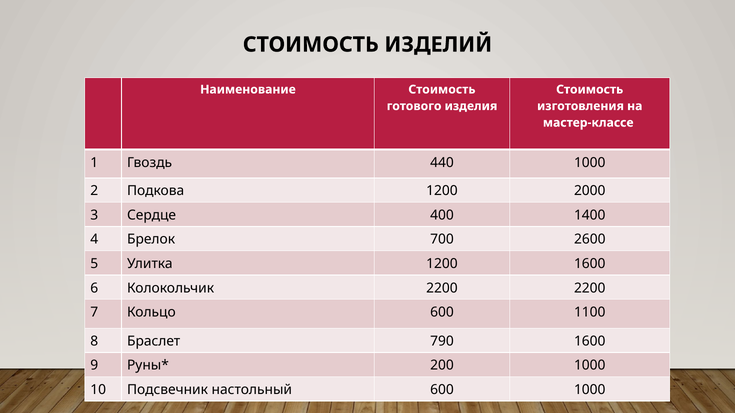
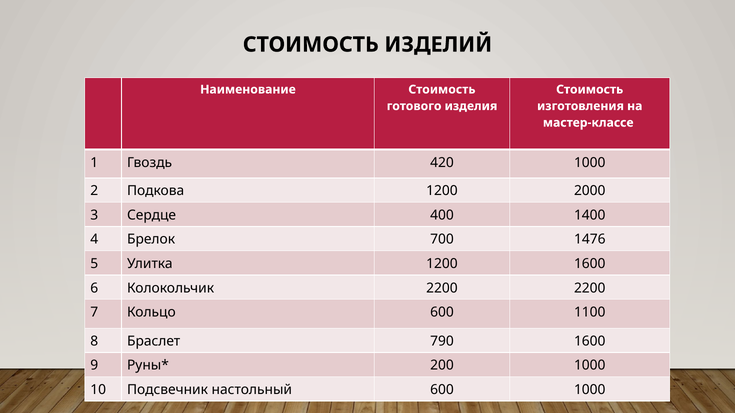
440: 440 -> 420
2600: 2600 -> 1476
